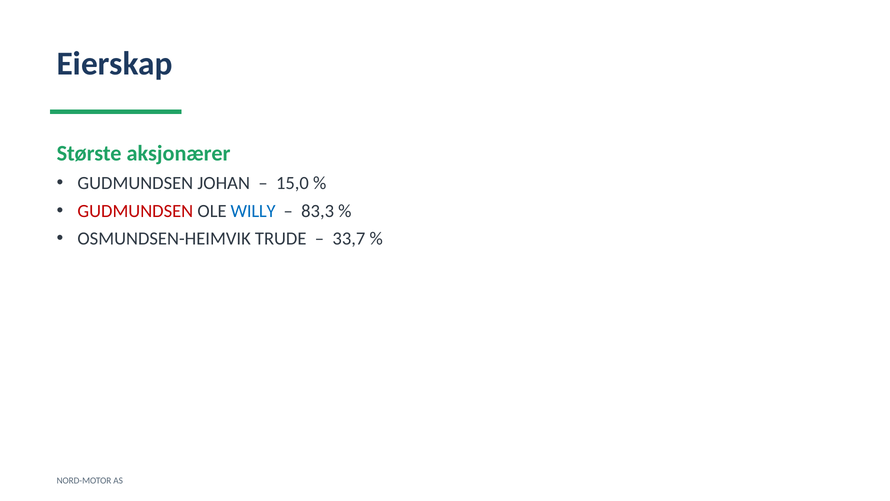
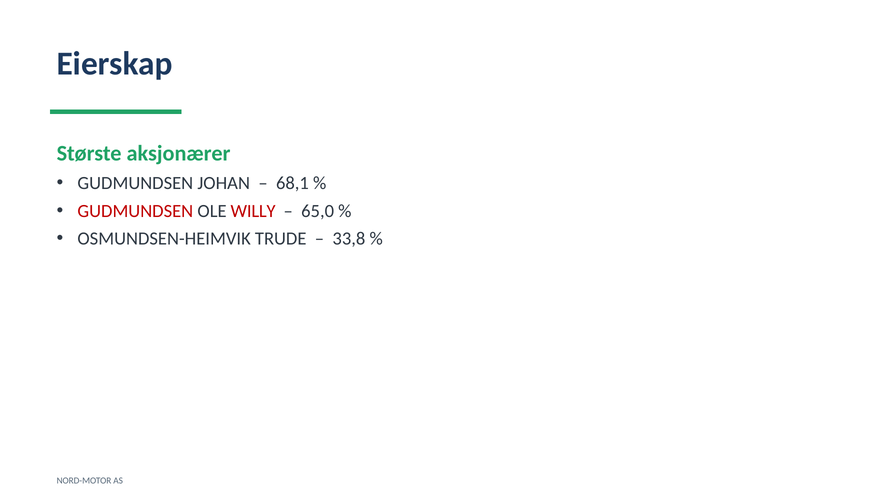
15,0: 15,0 -> 68,1
WILLY colour: blue -> red
83,3: 83,3 -> 65,0
33,7: 33,7 -> 33,8
